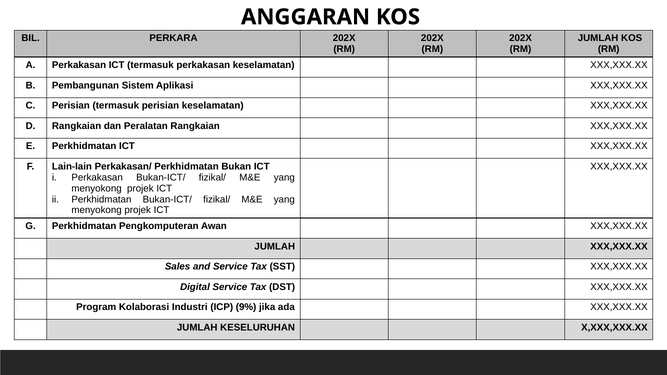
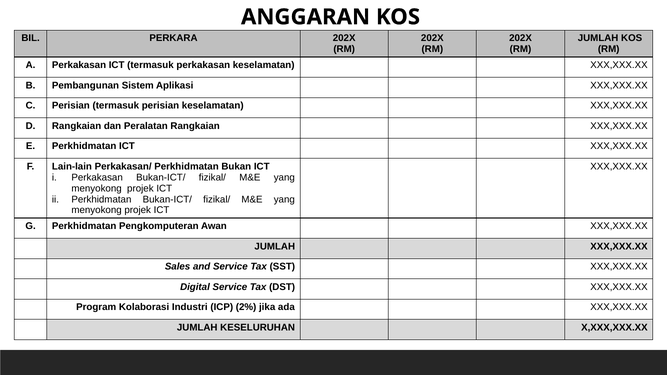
9%: 9% -> 2%
